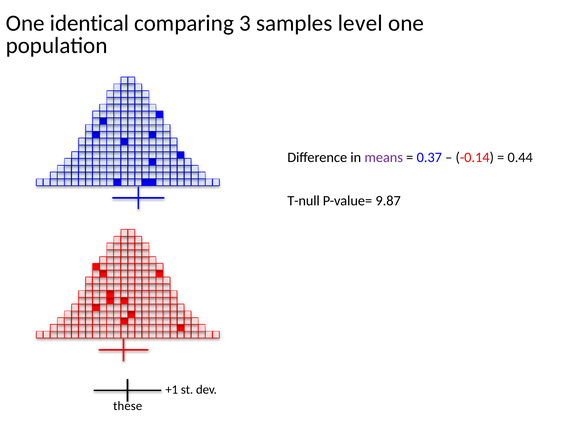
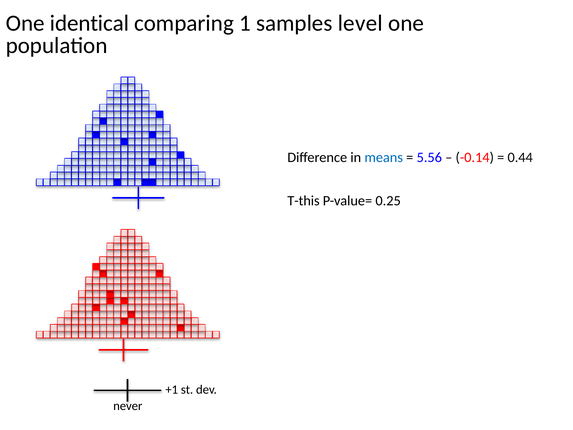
3: 3 -> 1
means colour: purple -> blue
0.37: 0.37 -> 5.56
T-null: T-null -> T-this
9.87: 9.87 -> 0.25
these: these -> never
